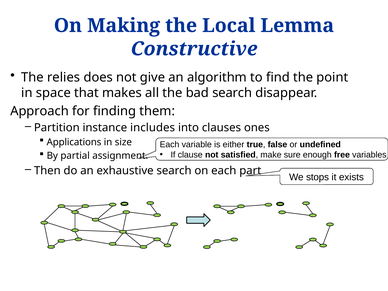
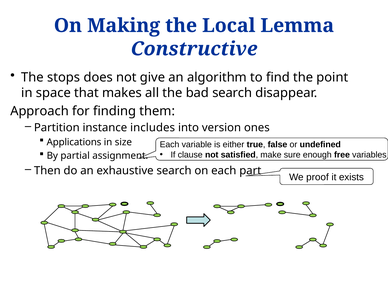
relies: relies -> stops
clauses: clauses -> version
stops: stops -> proof
